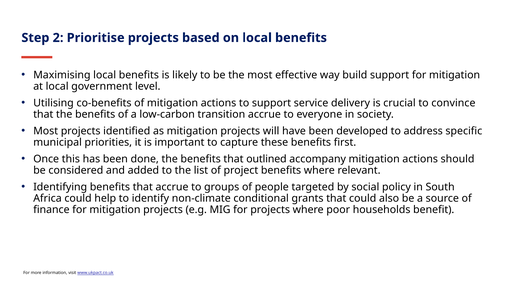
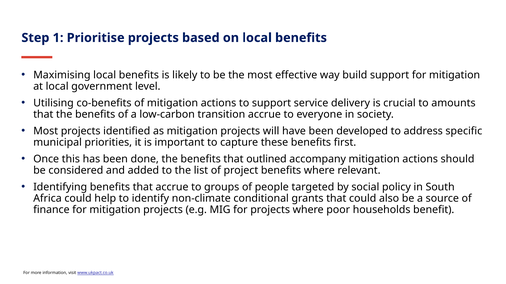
2: 2 -> 1
convince: convince -> amounts
